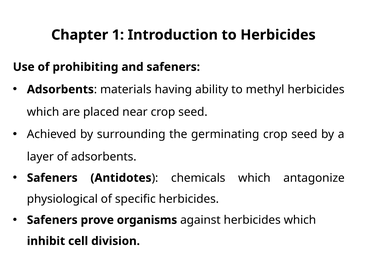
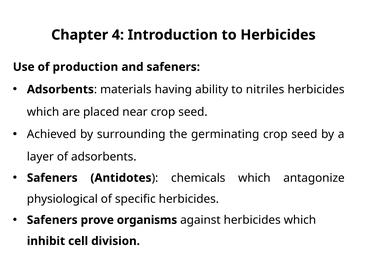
1: 1 -> 4
prohibiting: prohibiting -> production
methyl: methyl -> nitriles
